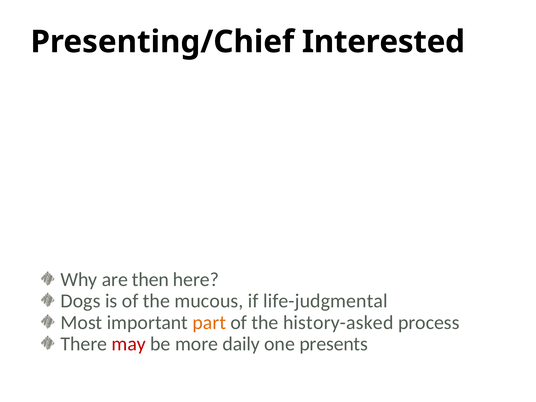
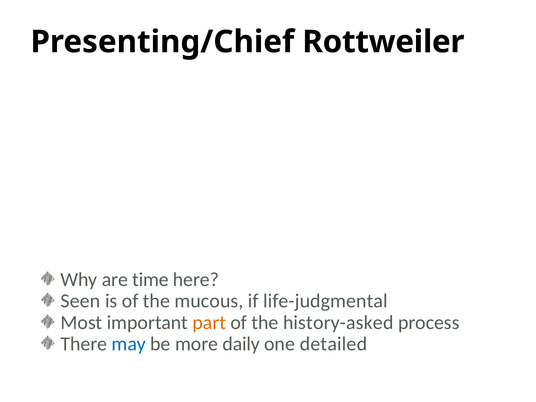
Interested: Interested -> Rottweiler
then: then -> time
Dogs: Dogs -> Seen
may colour: red -> blue
presents: presents -> detailed
